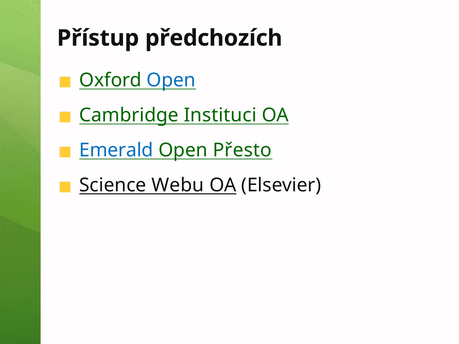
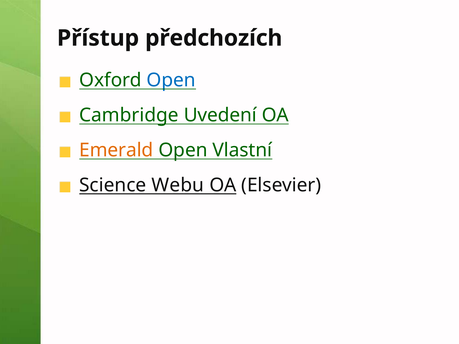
Instituci: Instituci -> Uvedení
Emerald colour: blue -> orange
Přesto: Přesto -> Vlastní
